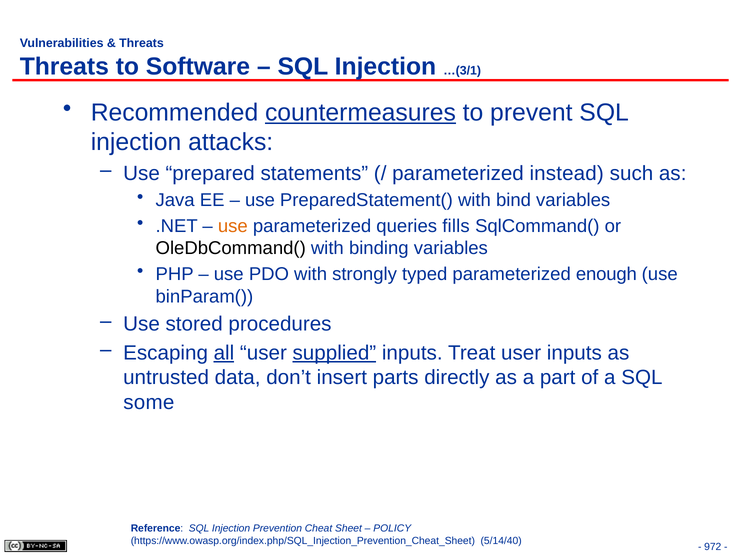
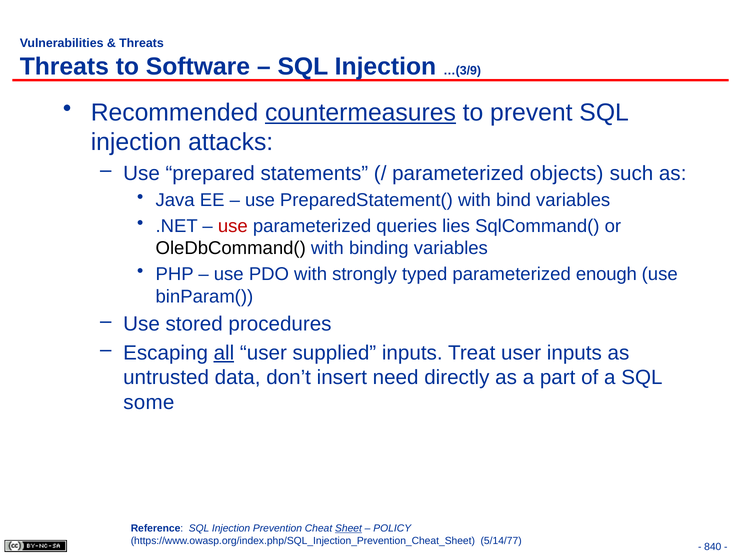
…(3/1: …(3/1 -> …(3/9
instead: instead -> objects
use at (233, 226) colour: orange -> red
fills: fills -> lies
supplied underline: present -> none
parts: parts -> need
Sheet underline: none -> present
5/14/40: 5/14/40 -> 5/14/77
972: 972 -> 840
